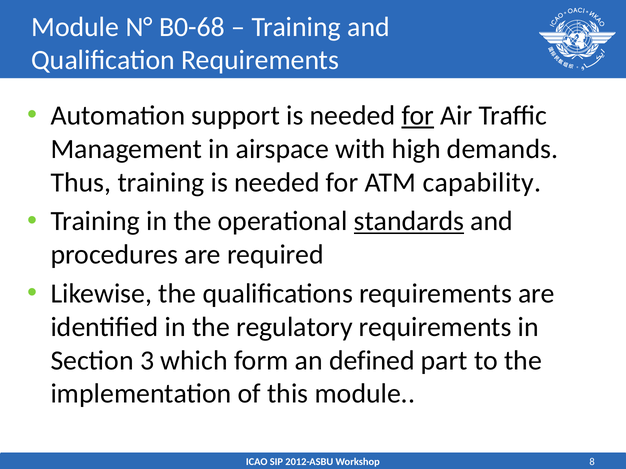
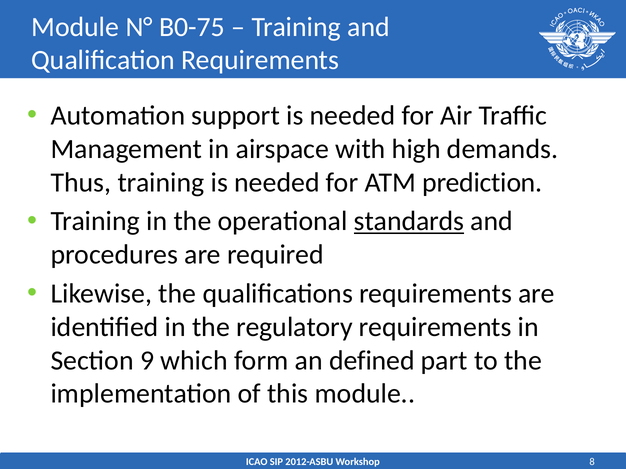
B0-68: B0-68 -> B0-75
for at (418, 116) underline: present -> none
capability: capability -> prediction
3: 3 -> 9
